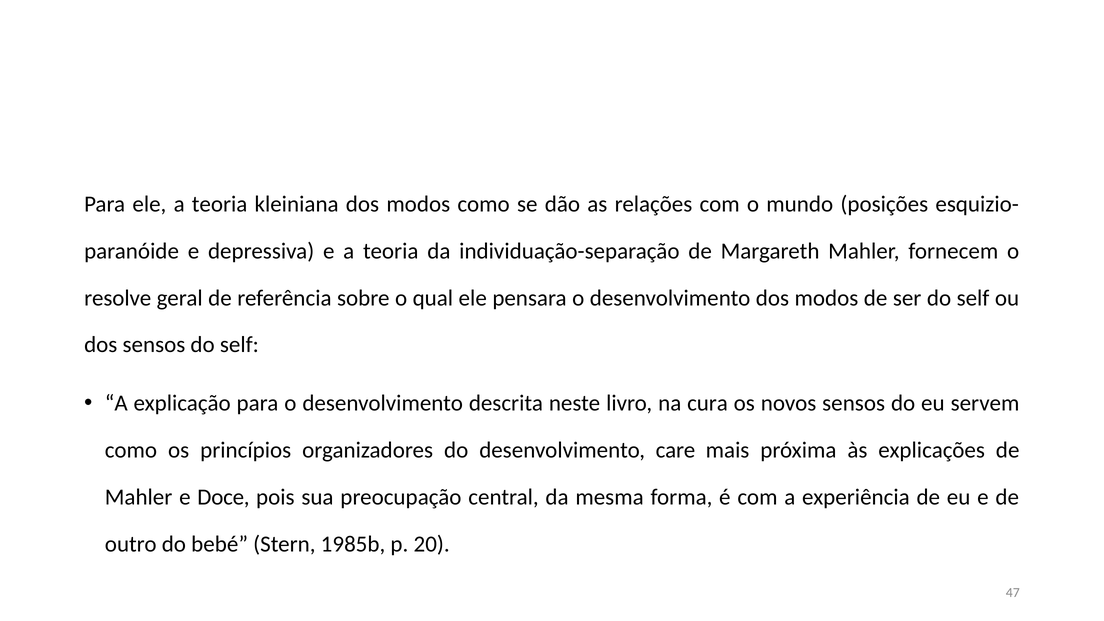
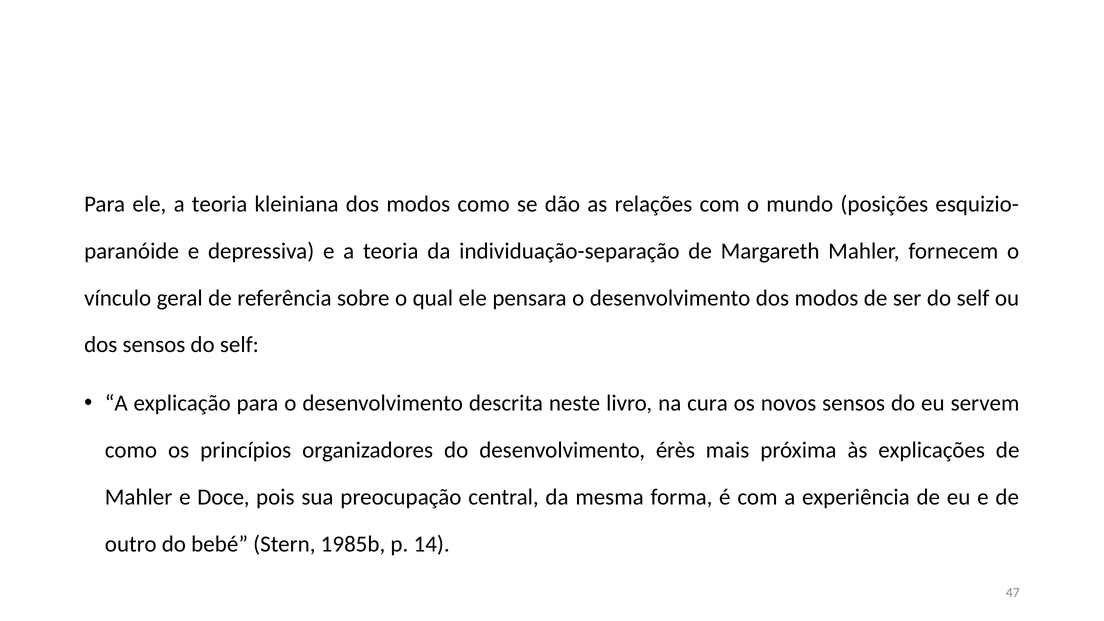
resolve: resolve -> vínculo
care: care -> érès
20: 20 -> 14
